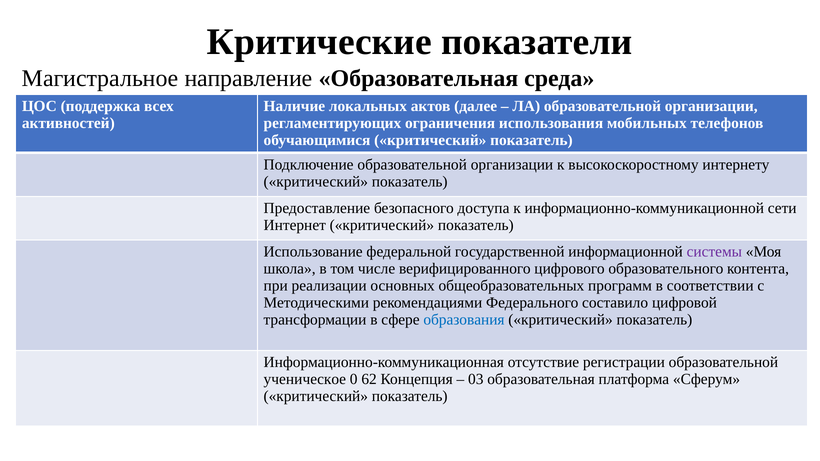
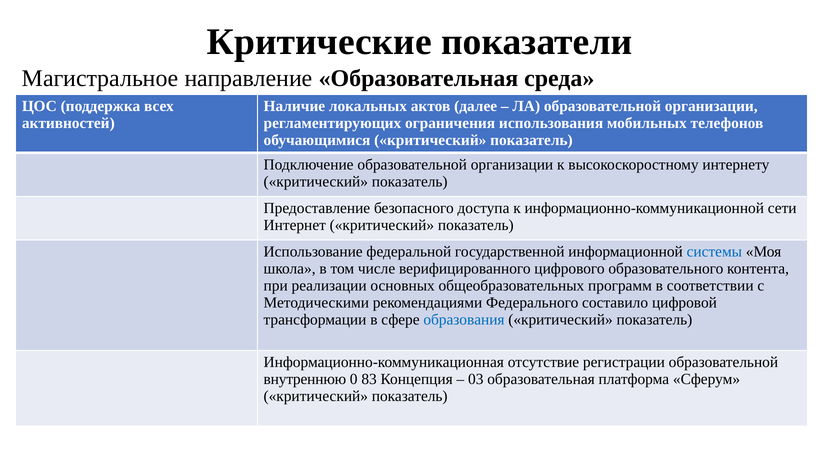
системы colour: purple -> blue
ученическое: ученическое -> внутреннюю
62: 62 -> 83
